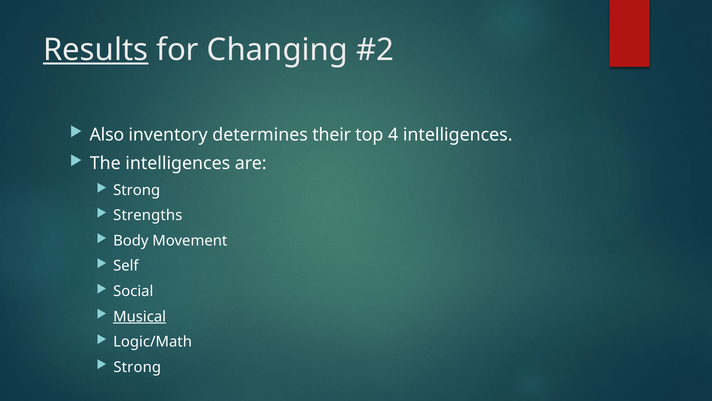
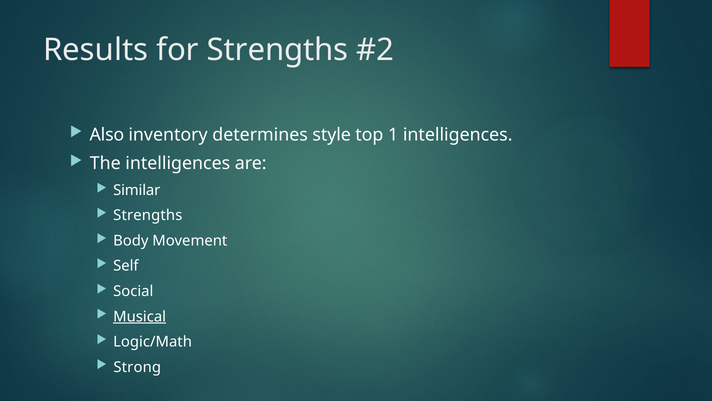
Results underline: present -> none
for Changing: Changing -> Strengths
their: their -> style
4: 4 -> 1
Strong at (137, 190): Strong -> Similar
